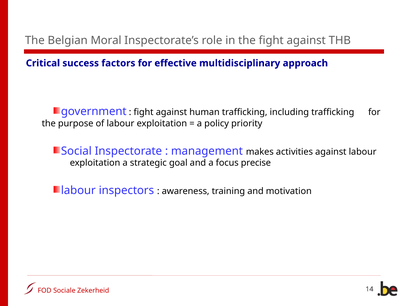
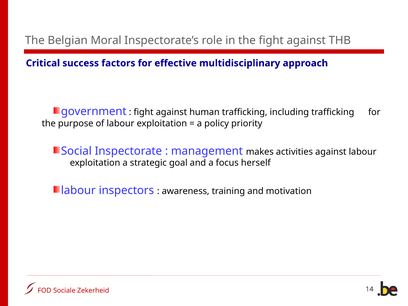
precise: precise -> herself
